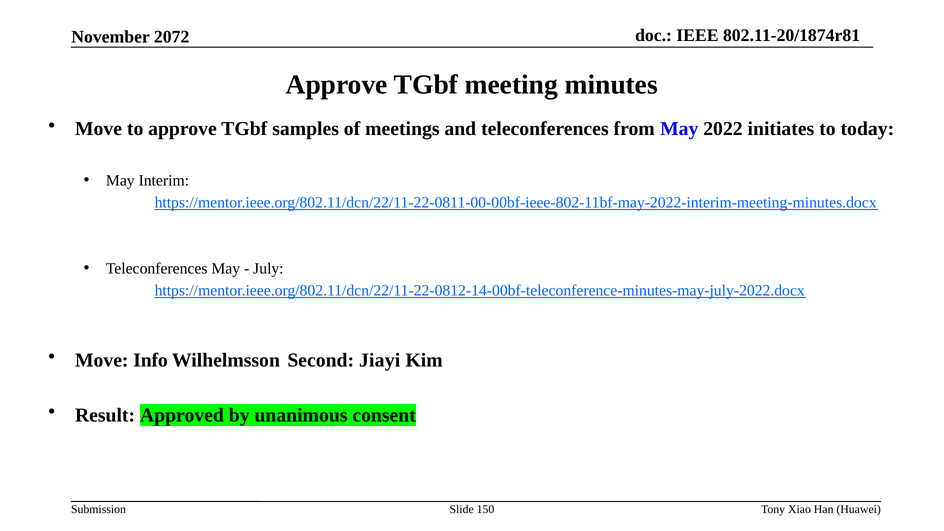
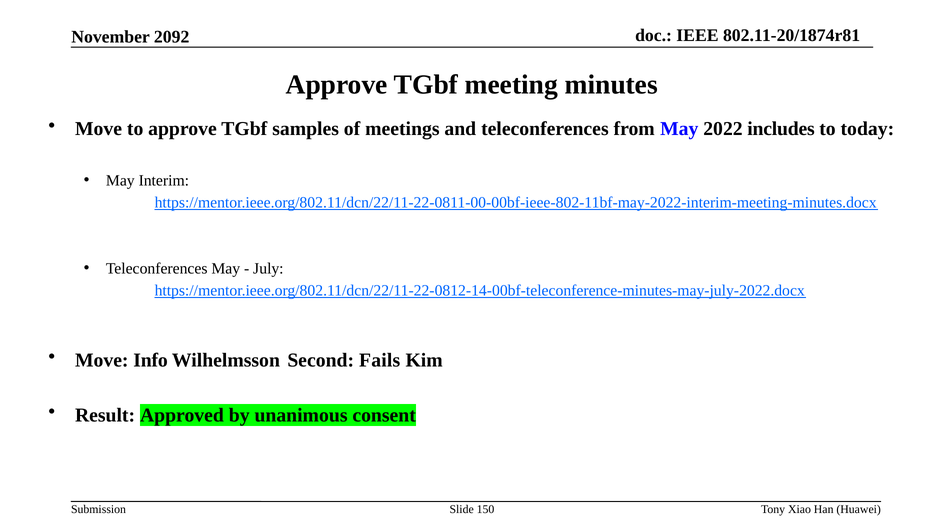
2072: 2072 -> 2092
initiates: initiates -> includes
Jiayi: Jiayi -> Fails
